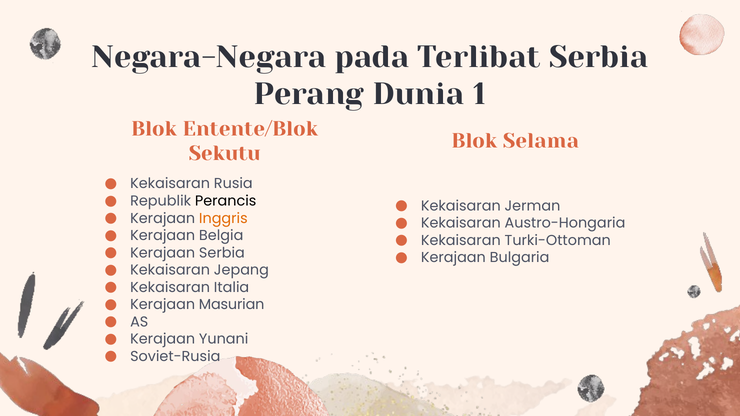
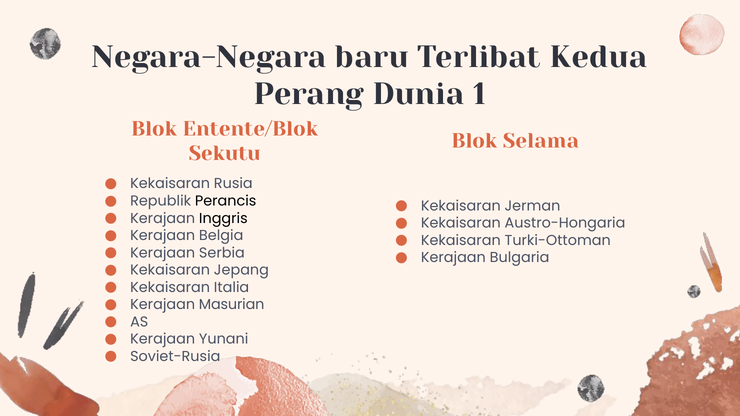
pada: pada -> baru
Terlibat Serbia: Serbia -> Kedua
Inggris colour: orange -> black
